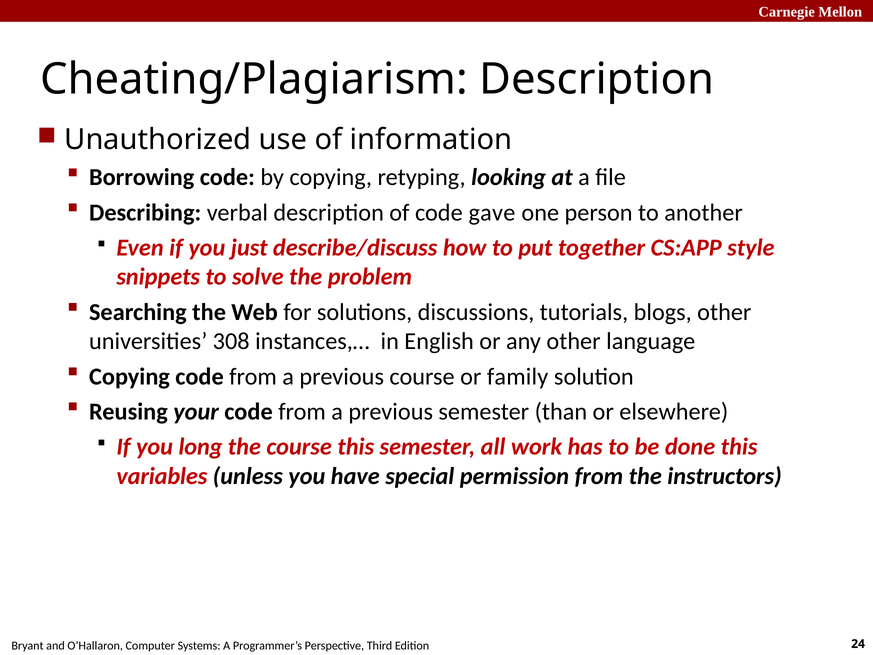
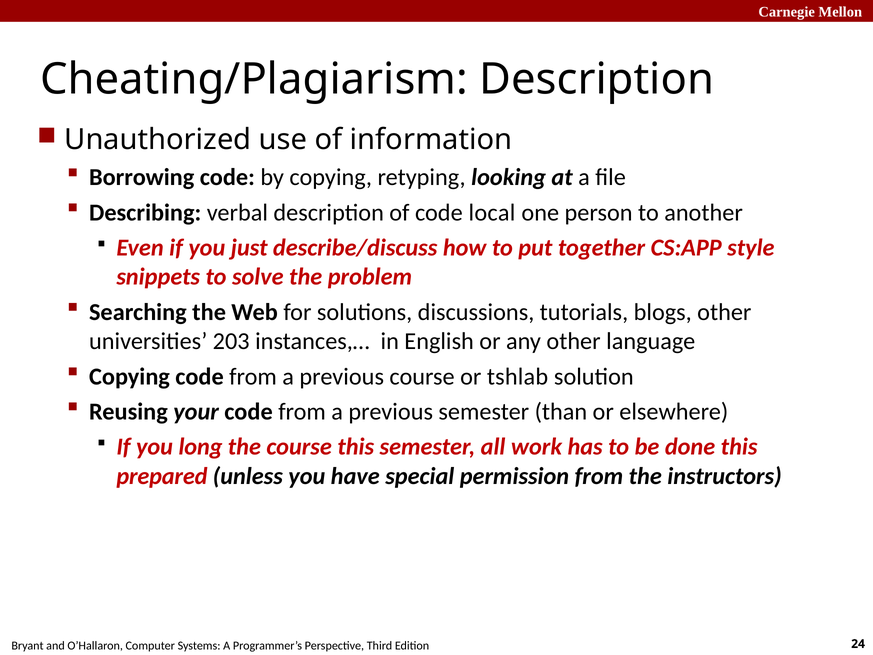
gave: gave -> local
308: 308 -> 203
family: family -> tshlab
variables: variables -> prepared
